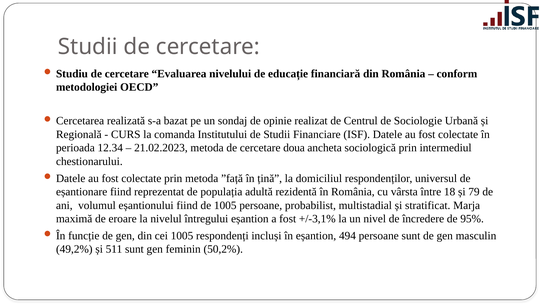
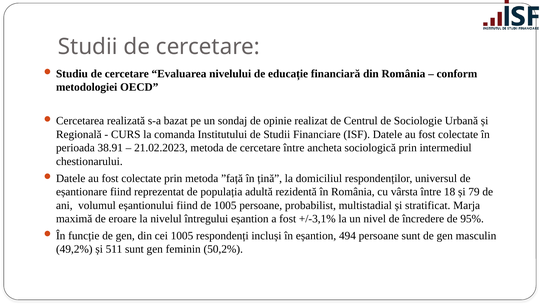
12.34: 12.34 -> 38.91
cercetare doua: doua -> între
